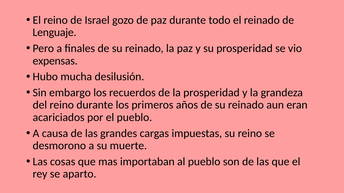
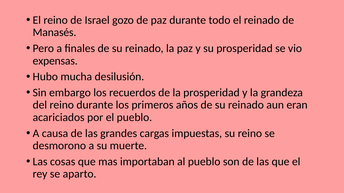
Lenguaje: Lenguaje -> Manasés
